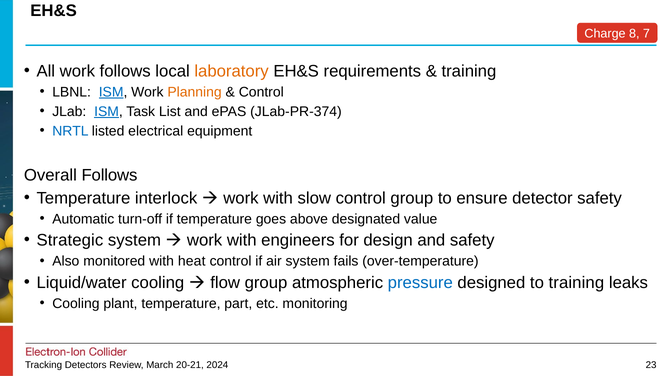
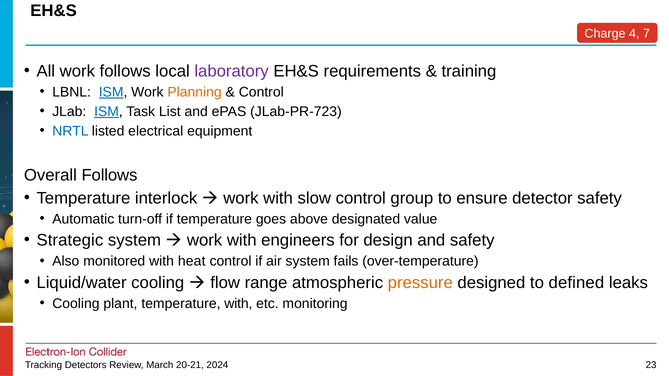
8: 8 -> 4
laboratory colour: orange -> purple
JLab-PR-374: JLab-PR-374 -> JLab-PR-723
flow group: group -> range
pressure colour: blue -> orange
to training: training -> defined
temperature part: part -> with
